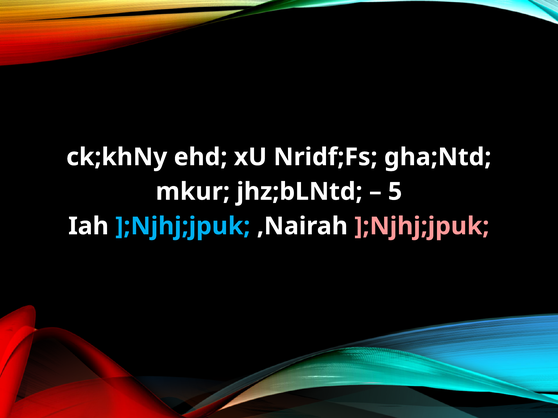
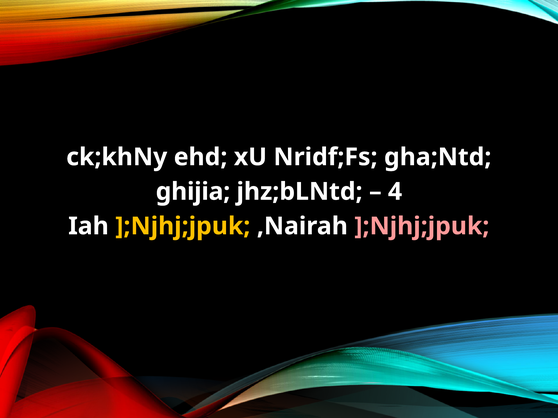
mkur: mkur -> ghijia
5: 5 -> 4
];Njhj;jpuk at (183, 226) colour: light blue -> yellow
